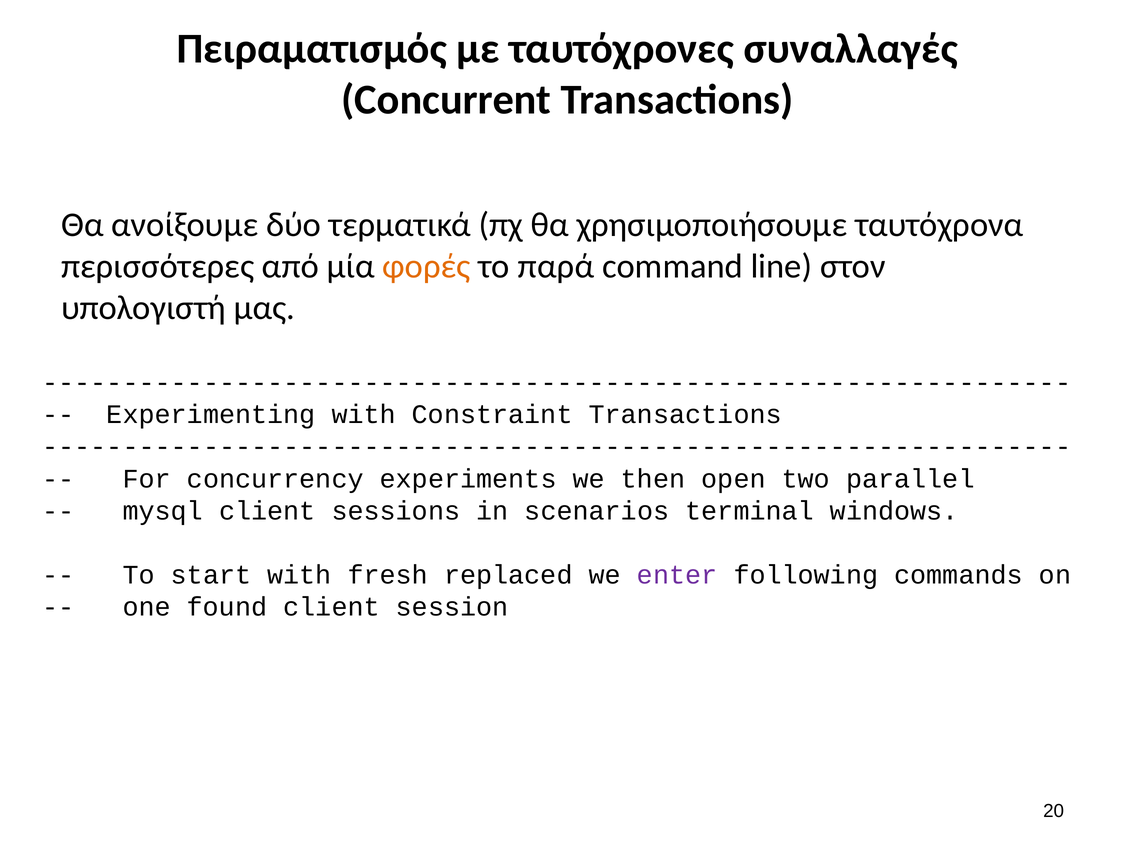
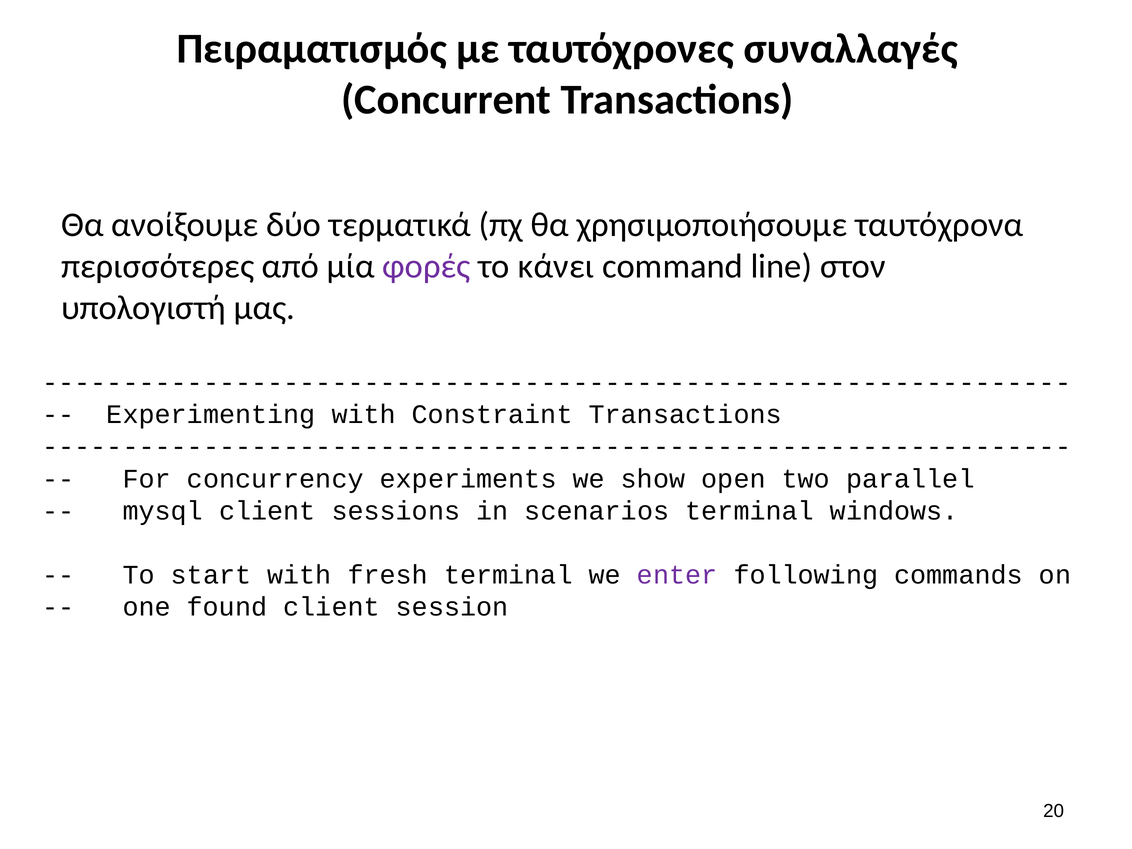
φορές colour: orange -> purple
παρά: παρά -> κάνει
then: then -> show
fresh replaced: replaced -> terminal
